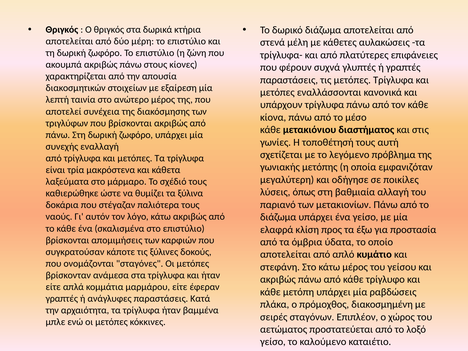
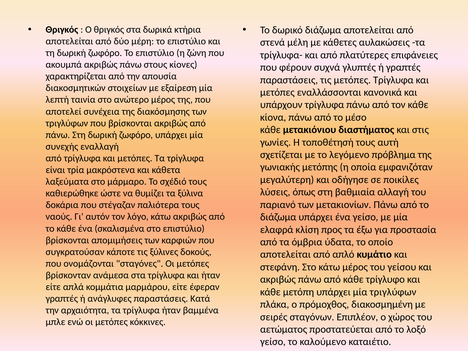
μία ραβδώσεις: ραβδώσεις -> τριγλύφων
